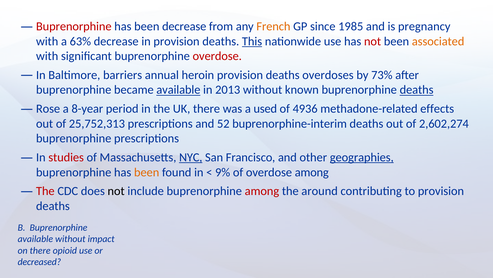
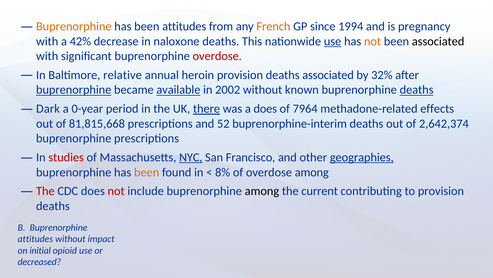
Buprenorphine at (74, 26) colour: red -> orange
been decrease: decrease -> attitudes
1985: 1985 -> 1994
63%: 63% -> 42%
in provision: provision -> naloxone
This underline: present -> none
use at (333, 41) underline: none -> present
not at (373, 41) colour: red -> orange
associated at (438, 41) colour: orange -> black
barriers: barriers -> relative
deaths overdoses: overdoses -> associated
73%: 73% -> 32%
buprenorphine at (74, 90) underline: none -> present
2013: 2013 -> 2002
Rose: Rose -> Dark
8-year: 8-year -> 0-year
there at (207, 109) underline: none -> present
a used: used -> does
4936: 4936 -> 7964
25,752,313: 25,752,313 -> 81,815,668
2,602,274: 2,602,274 -> 2,642,374
9%: 9% -> 8%
not at (116, 191) colour: black -> red
among at (262, 191) colour: red -> black
around: around -> current
available at (35, 238): available -> attitudes
on there: there -> initial
